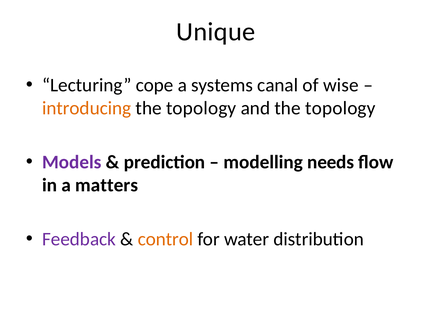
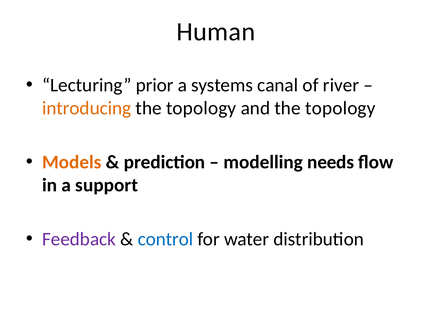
Unique: Unique -> Human
cope: cope -> prior
wise: wise -> river
Models colour: purple -> orange
matters: matters -> support
control colour: orange -> blue
